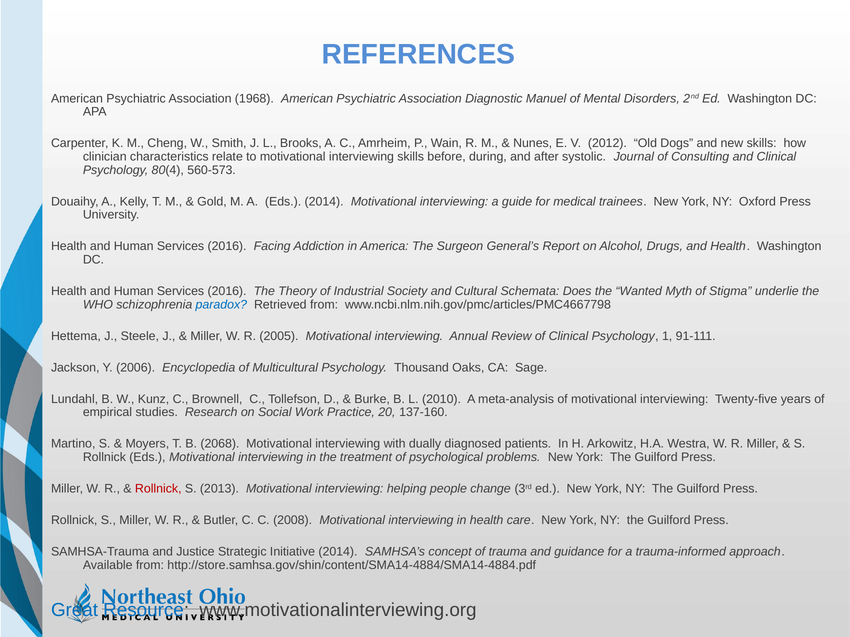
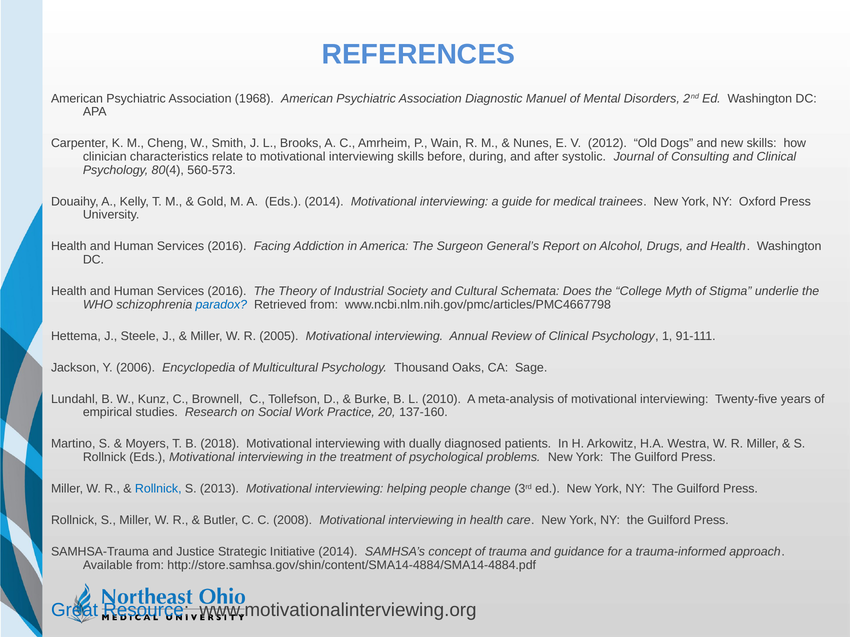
Wanted: Wanted -> College
2068: 2068 -> 2018
Rollnick at (158, 489) colour: red -> blue
